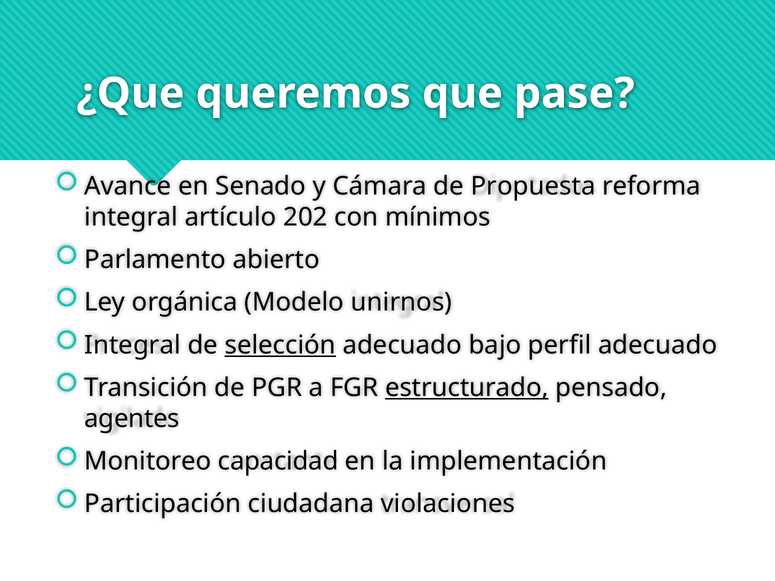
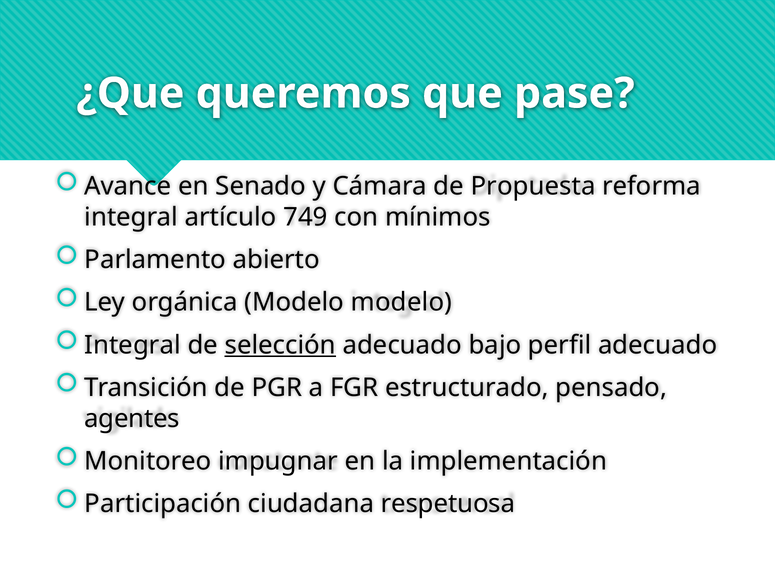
202: 202 -> 749
Modelo unirnos: unirnos -> modelo
estructurado underline: present -> none
capacidad: capacidad -> impugnar
violaciones: violaciones -> respetuosa
